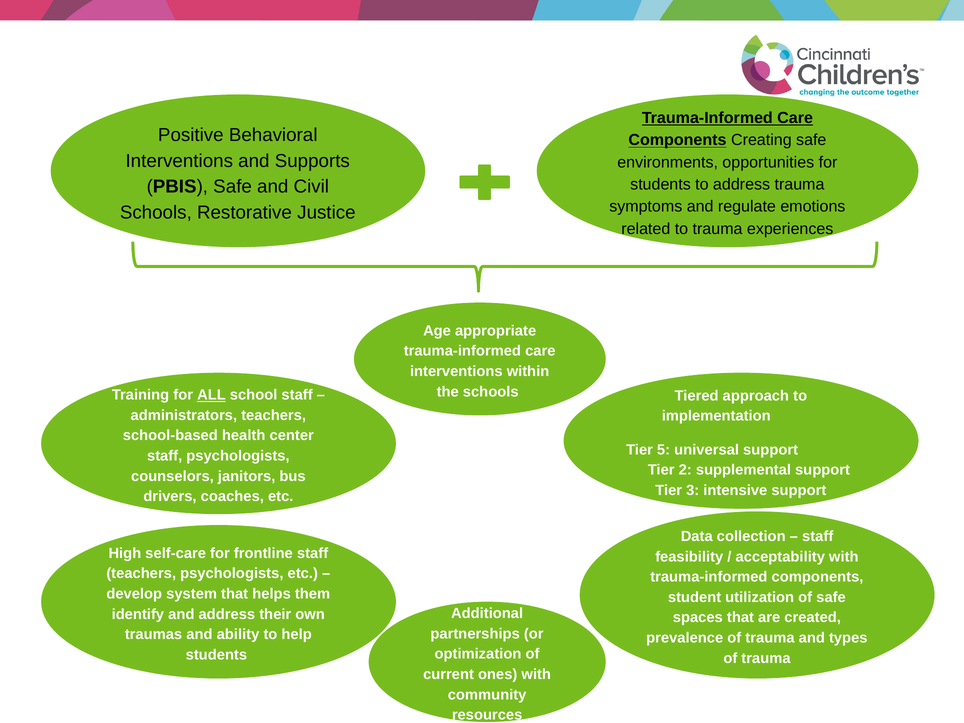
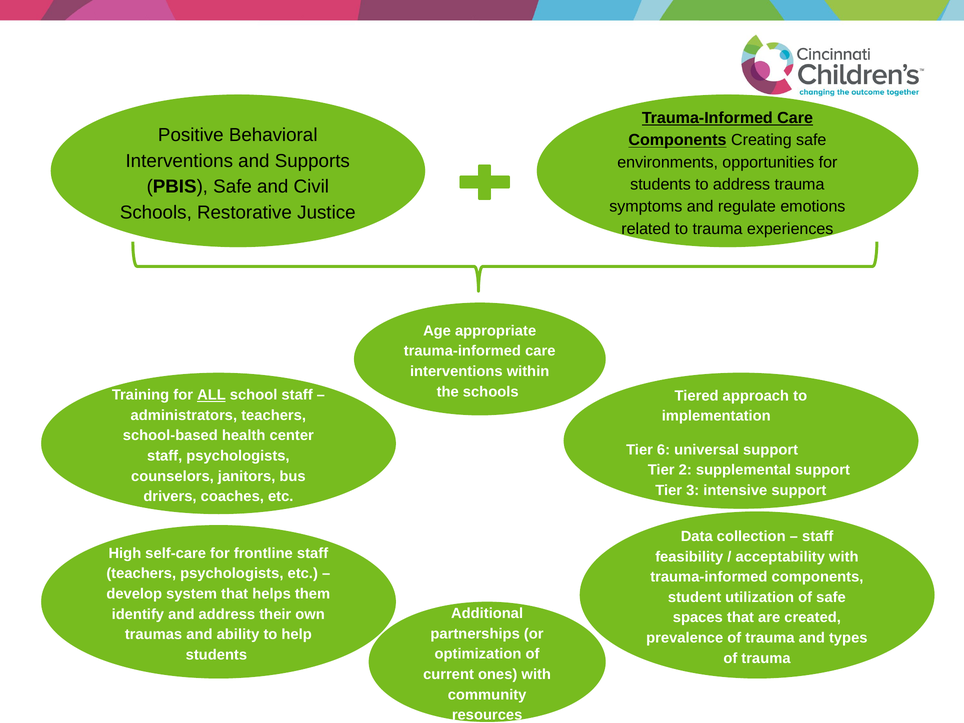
5: 5 -> 6
